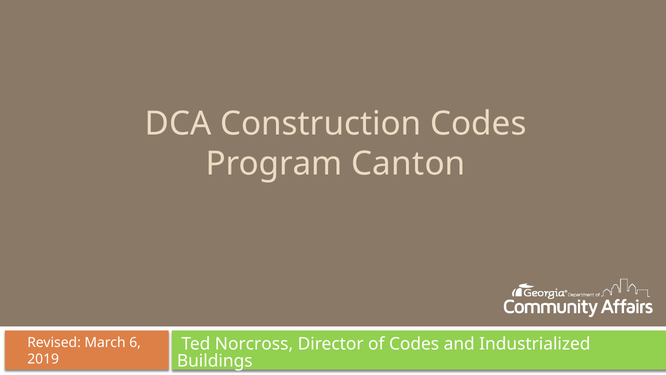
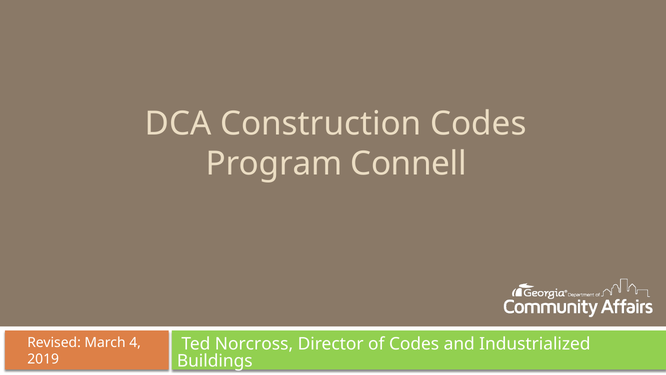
Canton: Canton -> Connell
6: 6 -> 4
